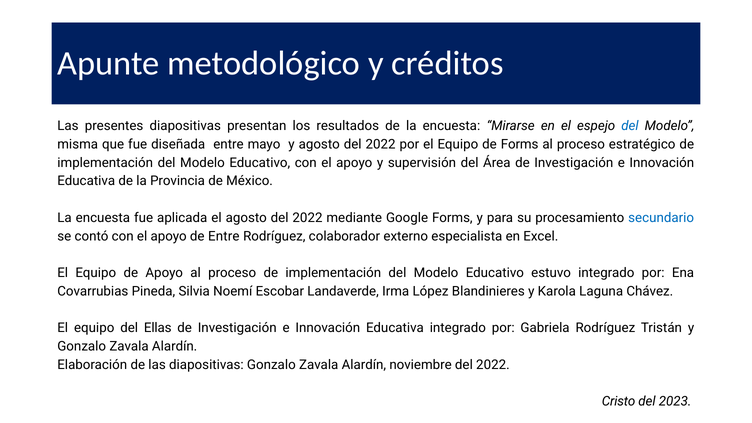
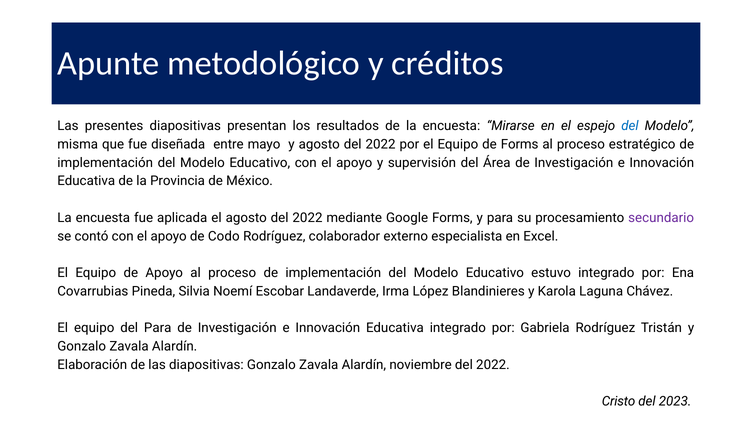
secundario colour: blue -> purple
de Entre: Entre -> Codo
del Ellas: Ellas -> Para
